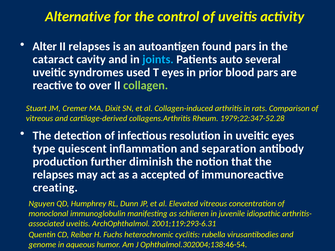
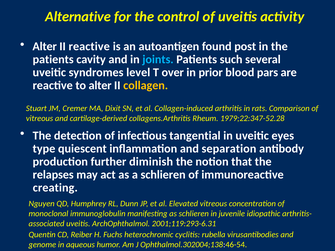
II relapses: relapses -> reactive
found pars: pars -> post
cataract at (53, 59): cataract -> patients
auto: auto -> such
used: used -> level
T eyes: eyes -> over
to over: over -> alter
collagen colour: light green -> yellow
resolution: resolution -> tangential
a accepted: accepted -> schlieren
